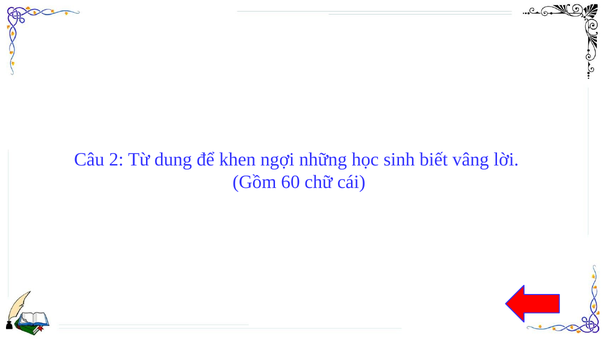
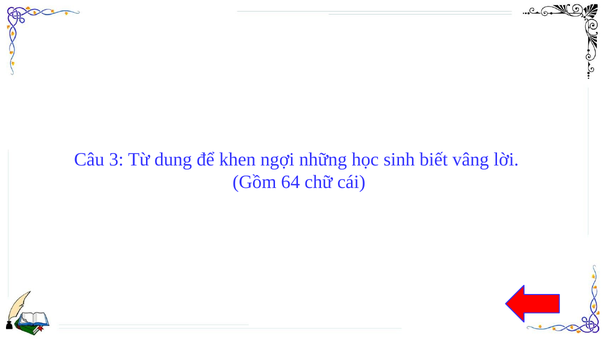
2: 2 -> 3
60: 60 -> 64
